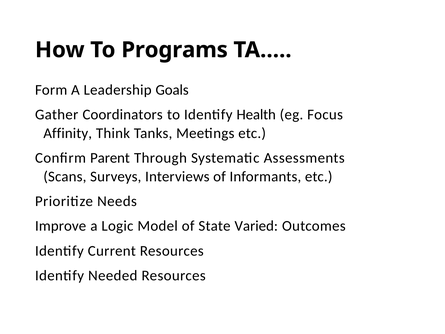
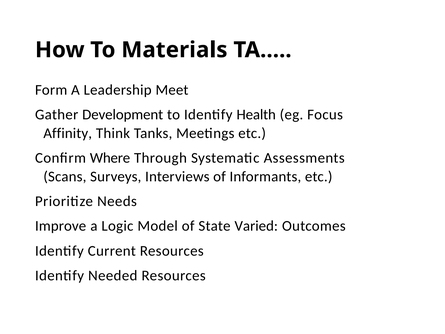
Programs: Programs -> Materials
Goals: Goals -> Meet
Coordinators: Coordinators -> Development
Parent: Parent -> Where
